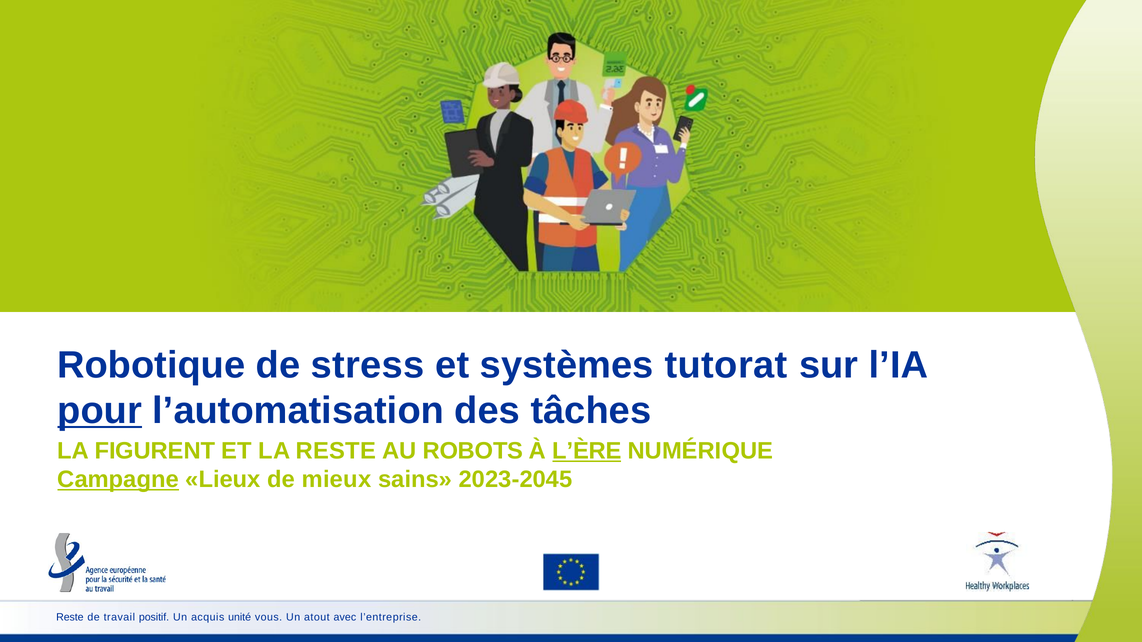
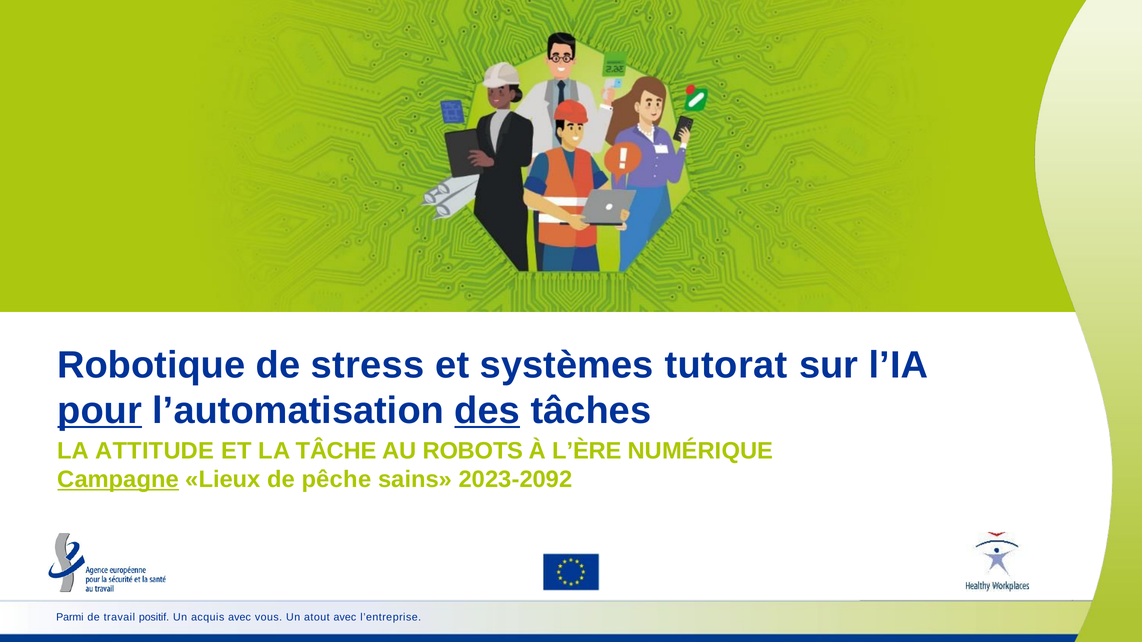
des underline: none -> present
FIGURENT: FIGURENT -> ATTITUDE
LA RESTE: RESTE -> TÂCHE
L’ÈRE underline: present -> none
mieux: mieux -> pêche
2023-2045: 2023-2045 -> 2023-2092
Reste at (70, 618): Reste -> Parmi
unité at (240, 618): unité -> avec
